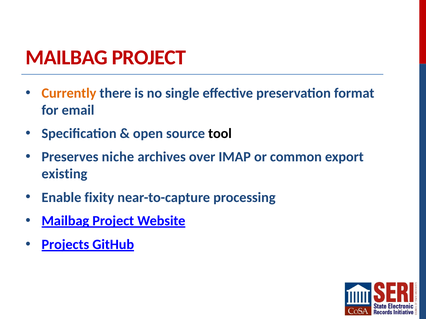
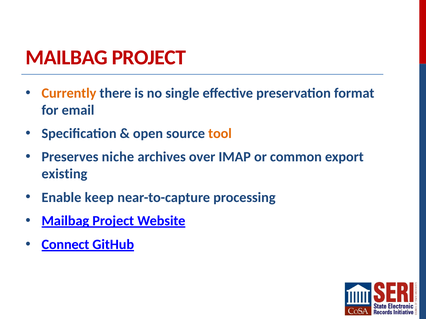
tool colour: black -> orange
fixity: fixity -> keep
Projects: Projects -> Connect
